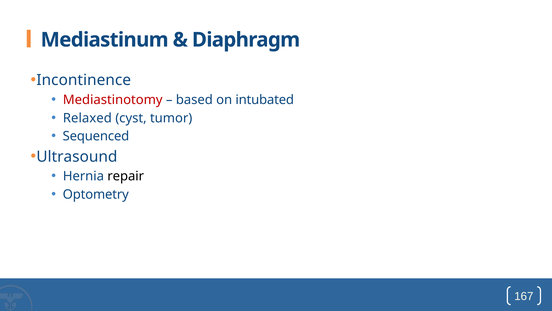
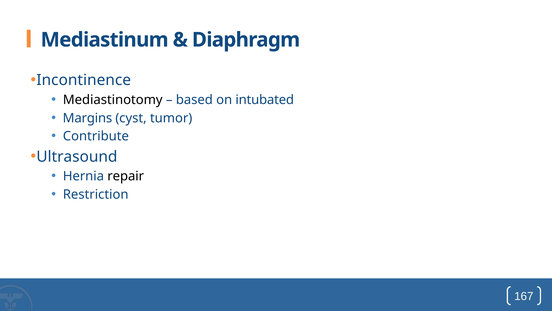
Mediastinotomy colour: red -> black
Relaxed: Relaxed -> Margins
Sequenced: Sequenced -> Contribute
Optometry: Optometry -> Restriction
